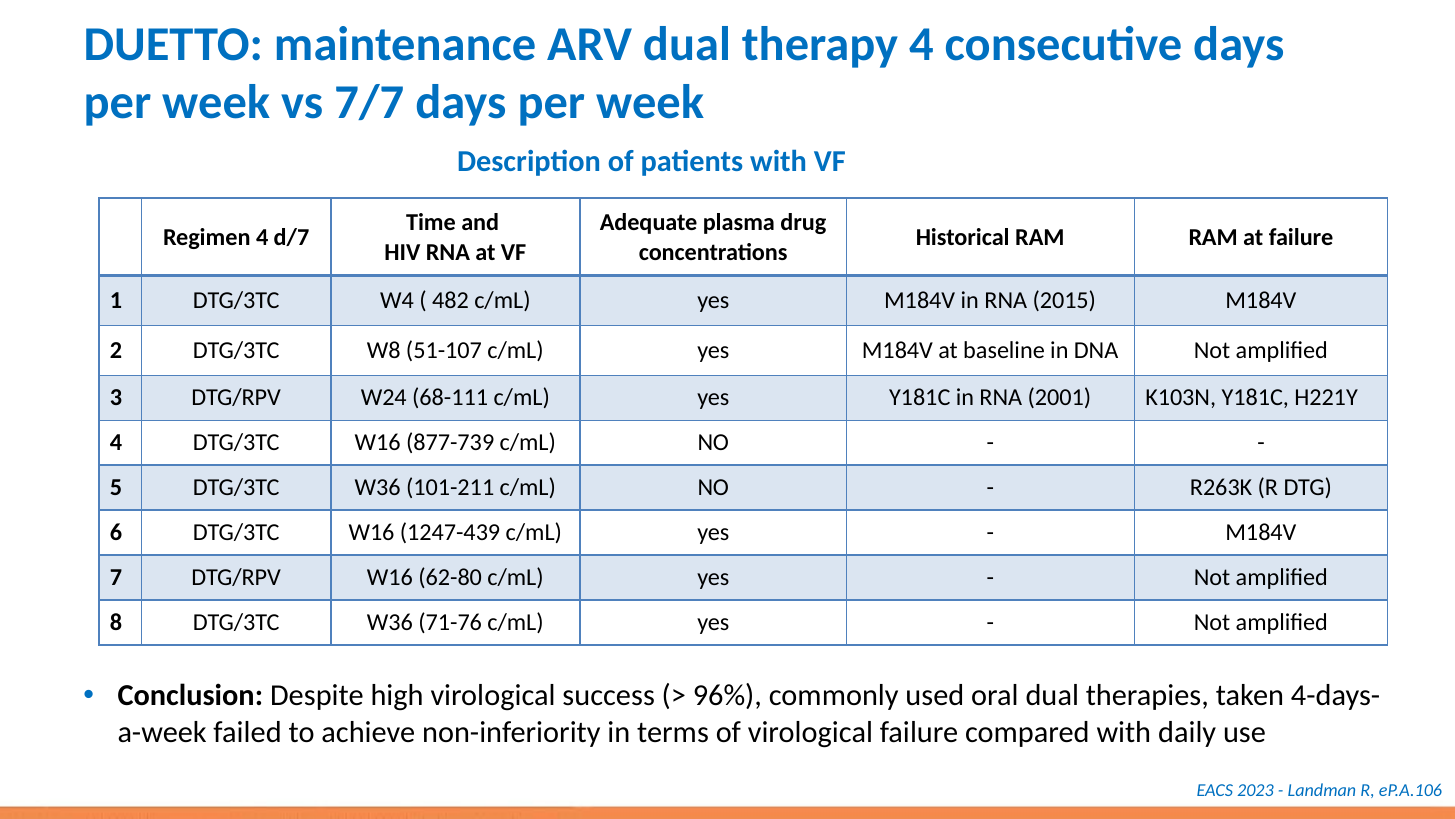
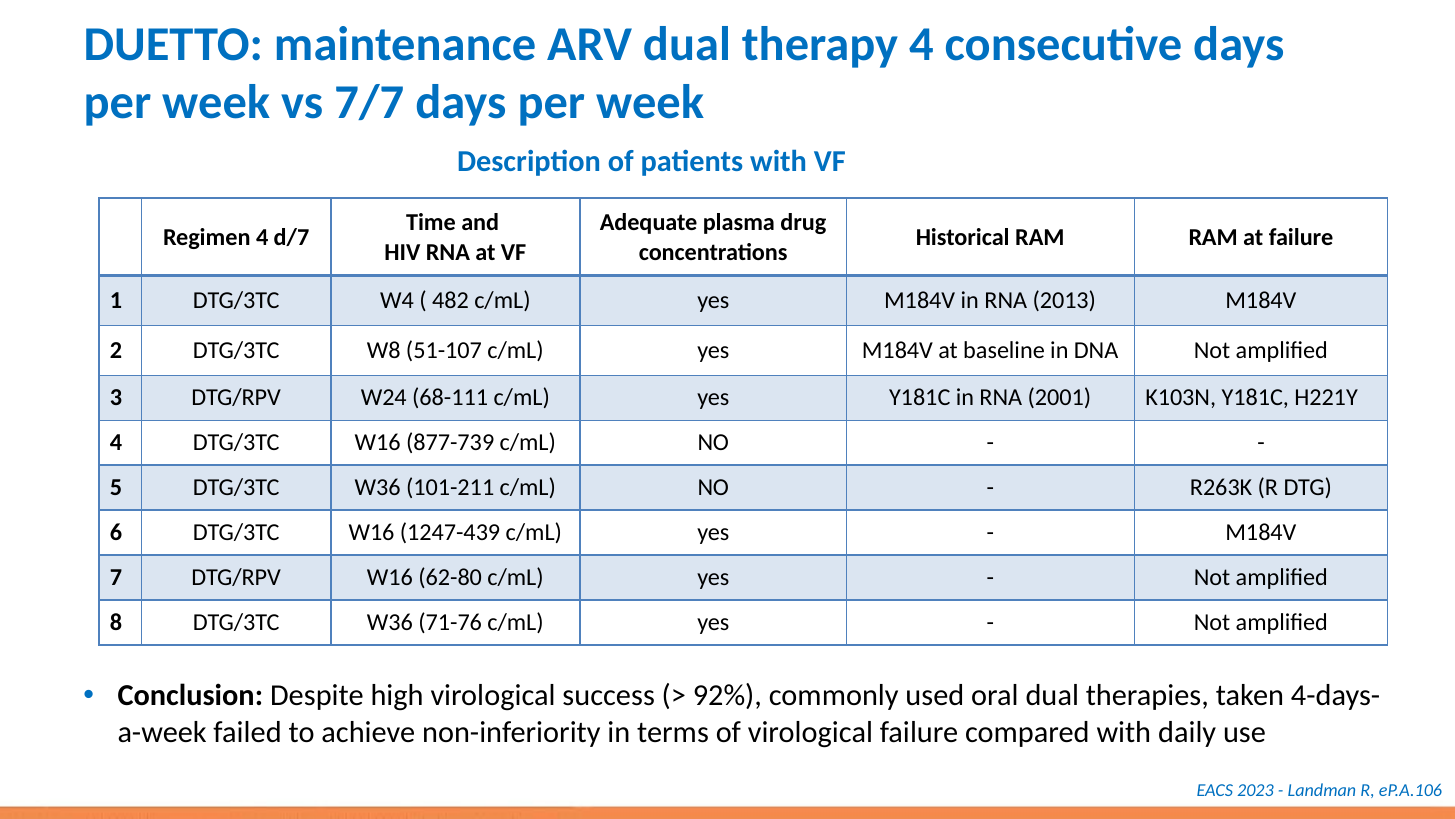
2015: 2015 -> 2013
96%: 96% -> 92%
